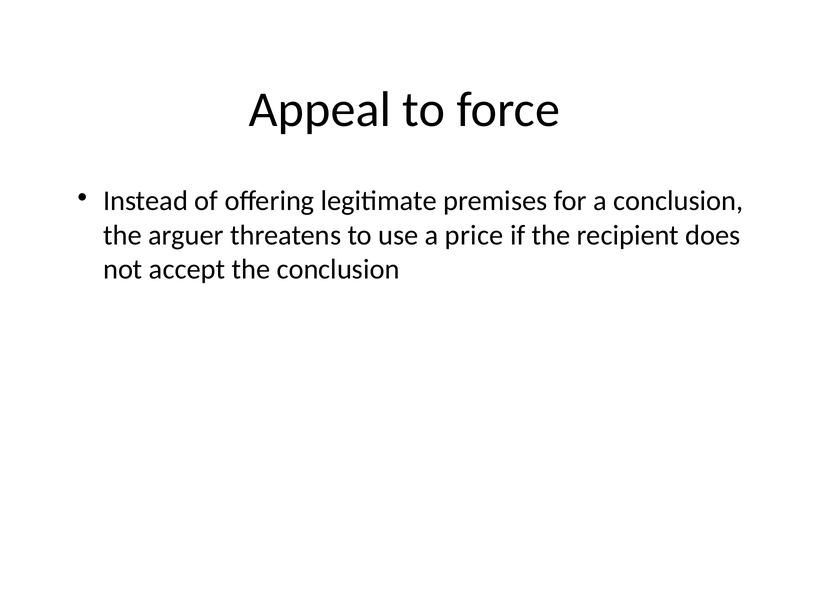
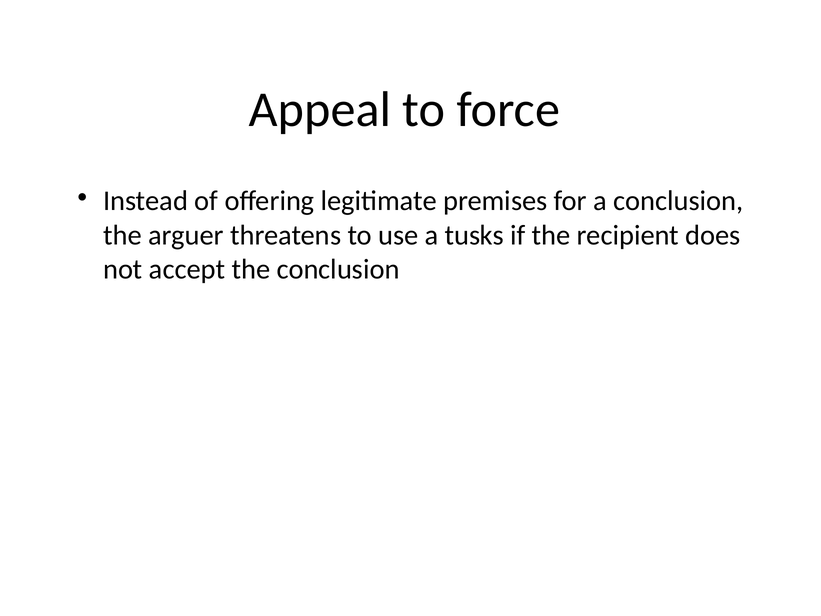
price: price -> tusks
